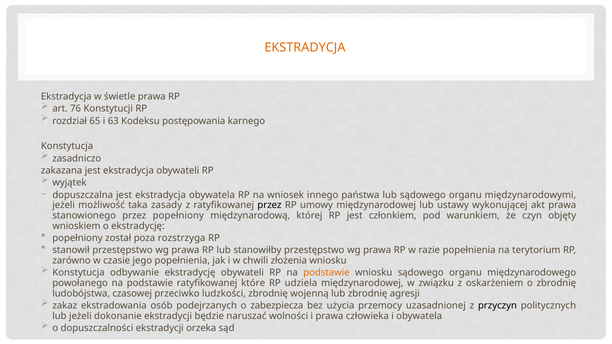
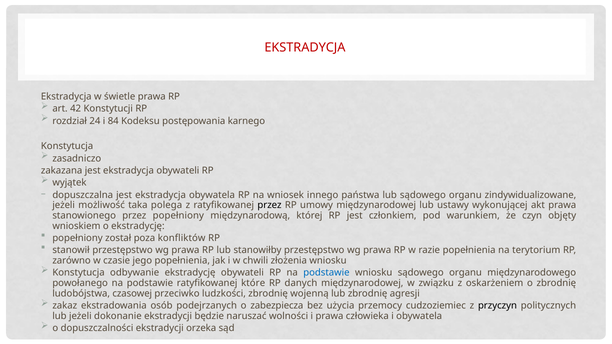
EKSTRADYCJA at (305, 47) colour: orange -> red
76: 76 -> 42
65: 65 -> 24
63: 63 -> 84
międzynarodowymi: międzynarodowymi -> zindywidualizowane
zasady: zasady -> polega
rozstrzyga: rozstrzyga -> konfliktów
podstawie at (326, 273) colour: orange -> blue
udziela: udziela -> danych
uzasadnionej: uzasadnionej -> cudzoziemiec
